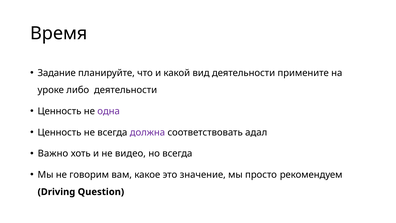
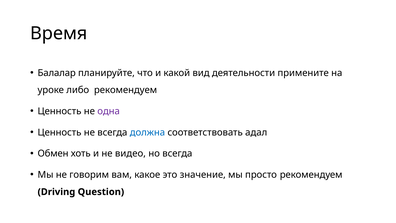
Задание: Задание -> Балалар
либо деятельности: деятельности -> рекомендуем
должна colour: purple -> blue
Важно: Важно -> Обмен
